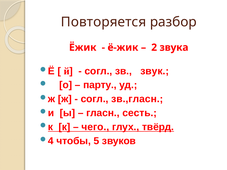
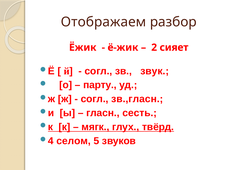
Повторяется: Повторяется -> Отображаем
звука: звука -> сияет
чего: чего -> мягк
чтобы: чтобы -> селом
